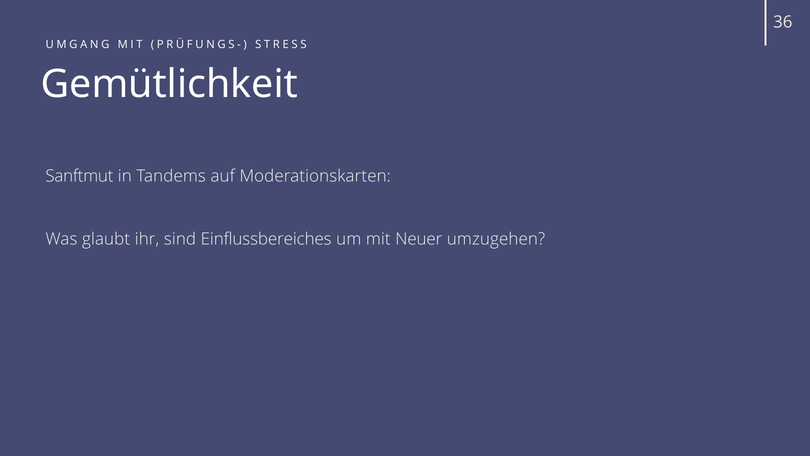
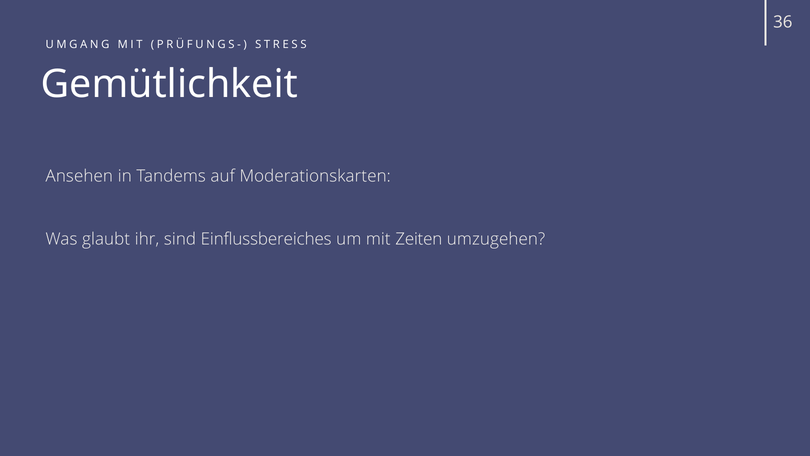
Sanftmut: Sanftmut -> Ansehen
Neuer: Neuer -> Zeiten
